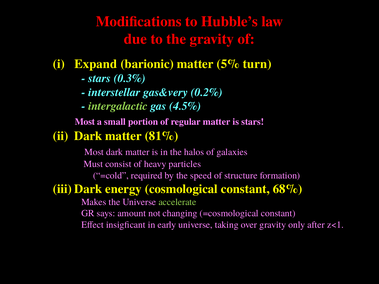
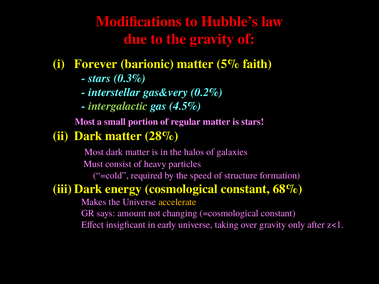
Expand: Expand -> Forever
turn: turn -> faith
81%: 81% -> 28%
accelerate colour: light green -> yellow
